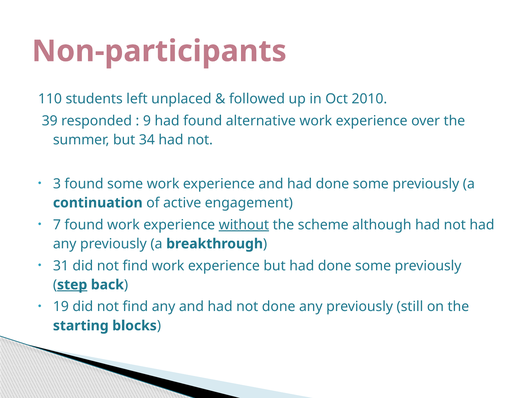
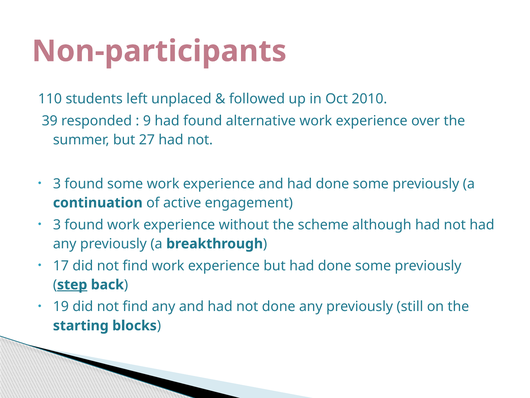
34: 34 -> 27
7 at (57, 224): 7 -> 3
without underline: present -> none
31: 31 -> 17
